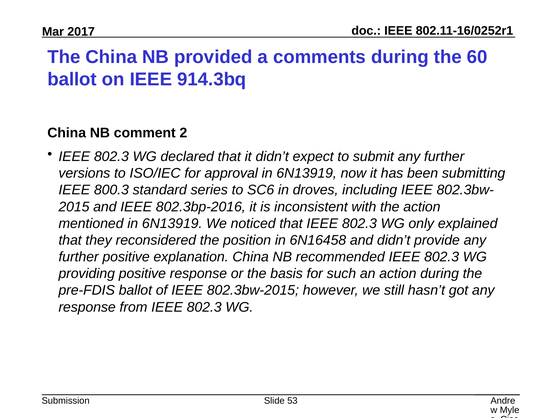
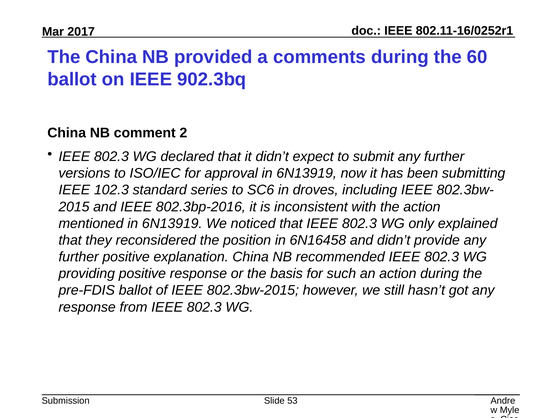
914.3bq: 914.3bq -> 902.3bq
800.3: 800.3 -> 102.3
